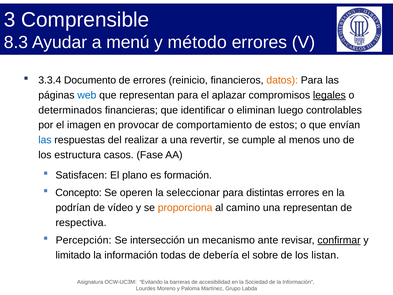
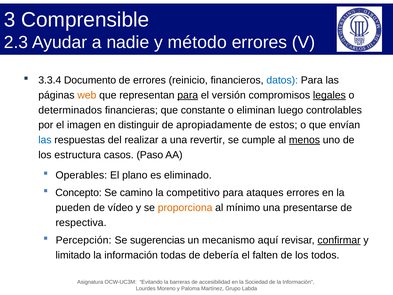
8.3: 8.3 -> 2.3
menú: menú -> nadie
datos colour: orange -> blue
web colour: blue -> orange
para at (188, 95) underline: none -> present
aplazar: aplazar -> versión
identificar: identificar -> constante
provocar: provocar -> distinguir
comportamiento: comportamiento -> apropiadamente
menos underline: none -> present
Fase: Fase -> Paso
Satisfacen: Satisfacen -> Operables
formación: formación -> eliminado
operen: operen -> camino
seleccionar: seleccionar -> competitivo
distintas: distintas -> ataques
podrían: podrían -> pueden
camino: camino -> mínimo
una representan: representan -> presentarse
intersección: intersección -> sugerencias
ante: ante -> aquí
sobre: sobre -> falten
listan: listan -> todos
